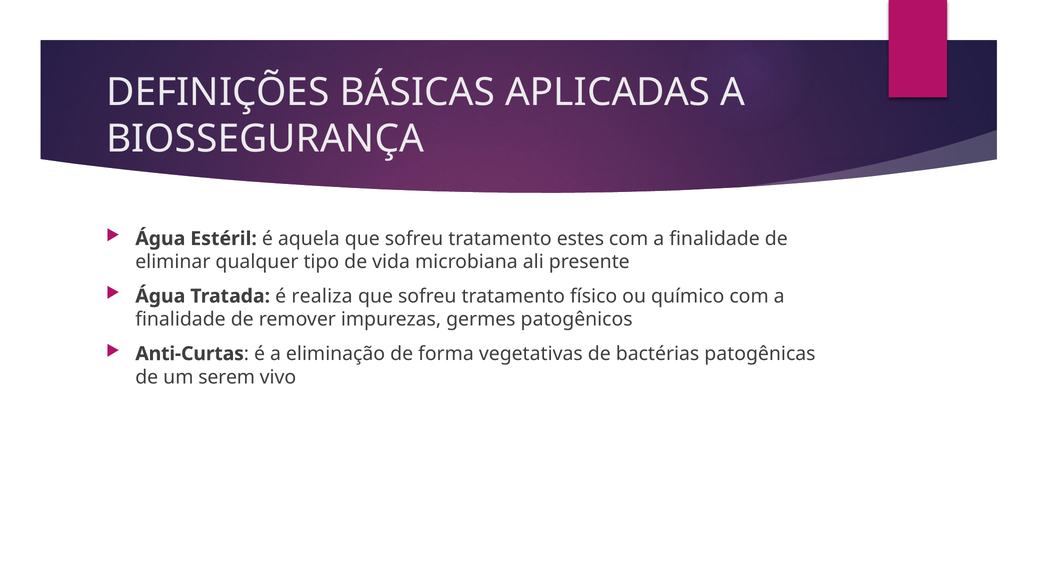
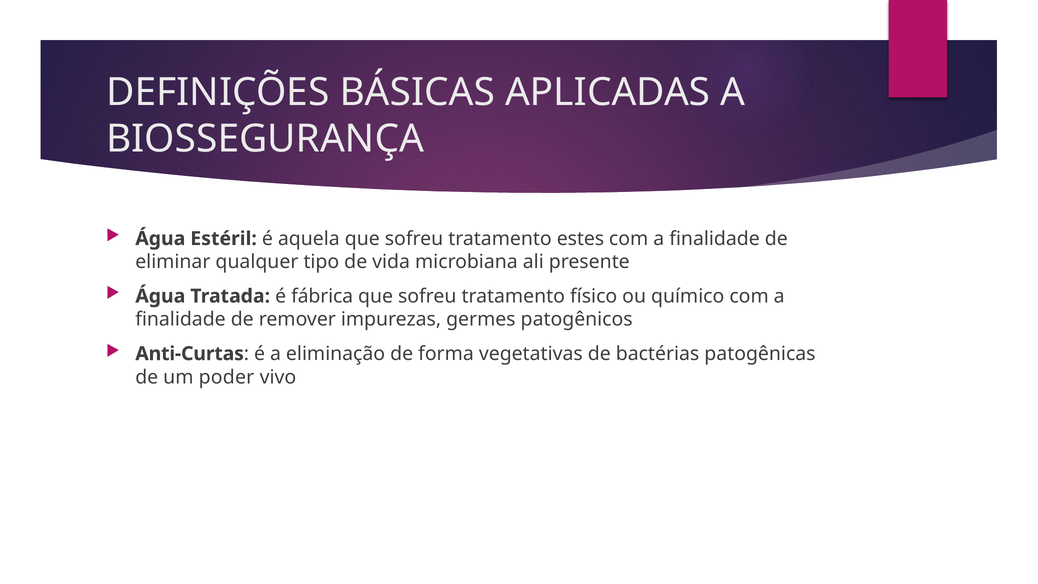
realiza: realiza -> fábrica
serem: serem -> poder
